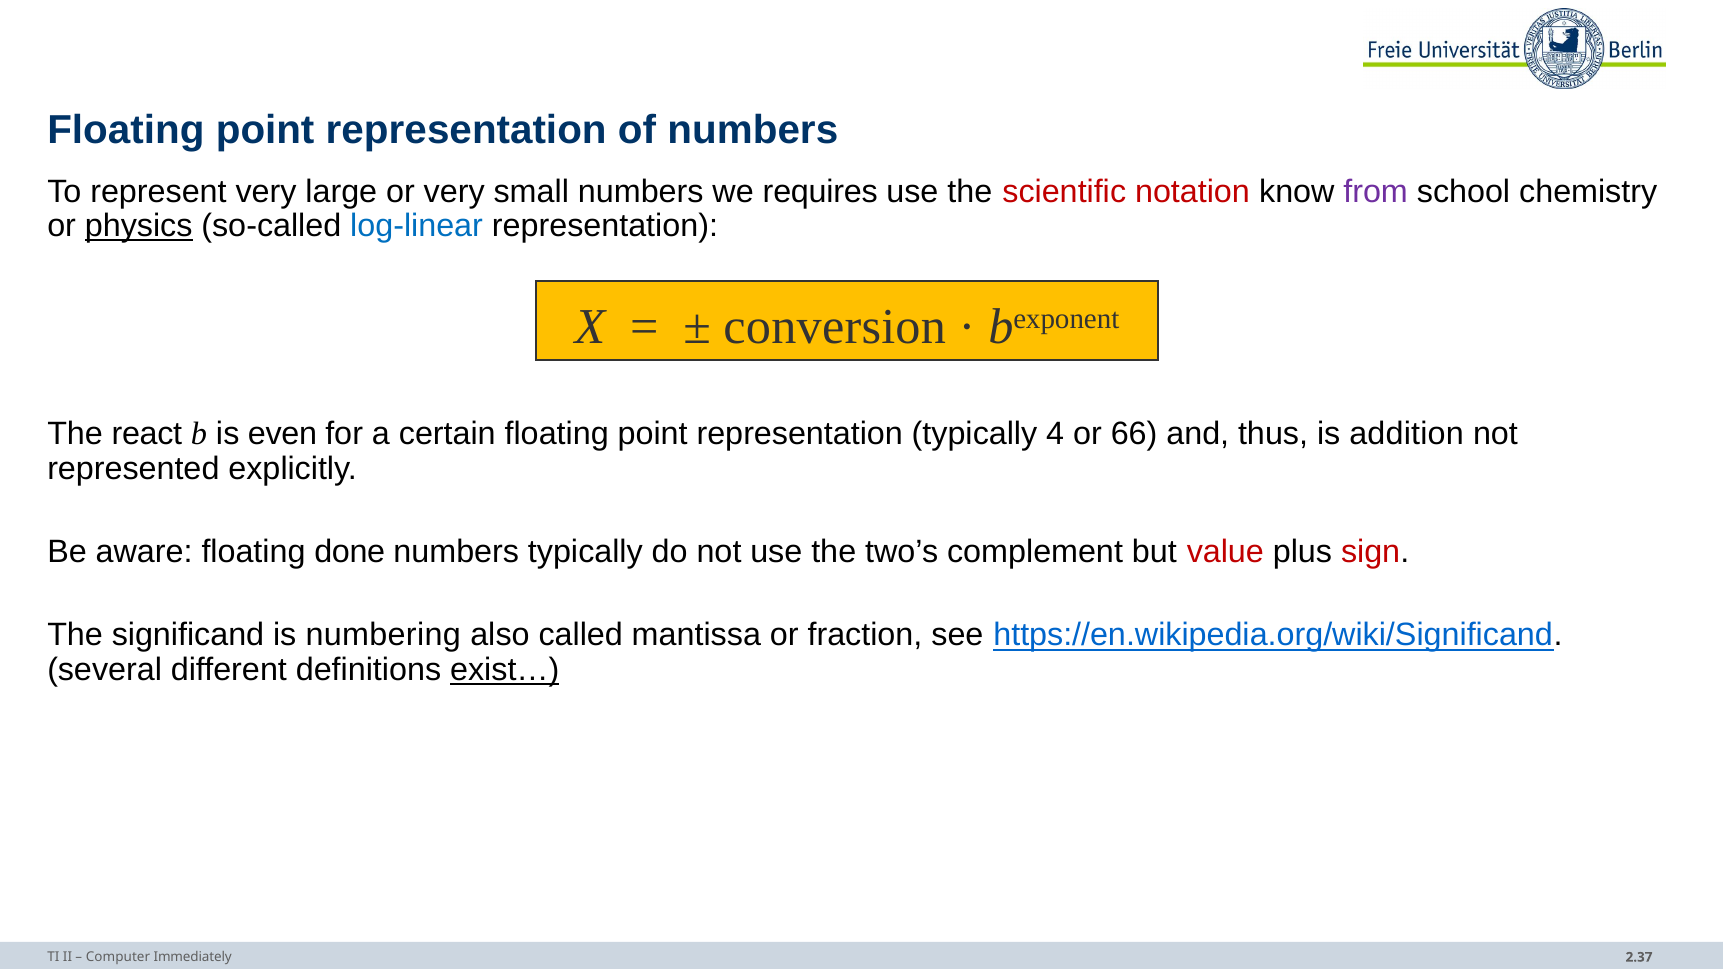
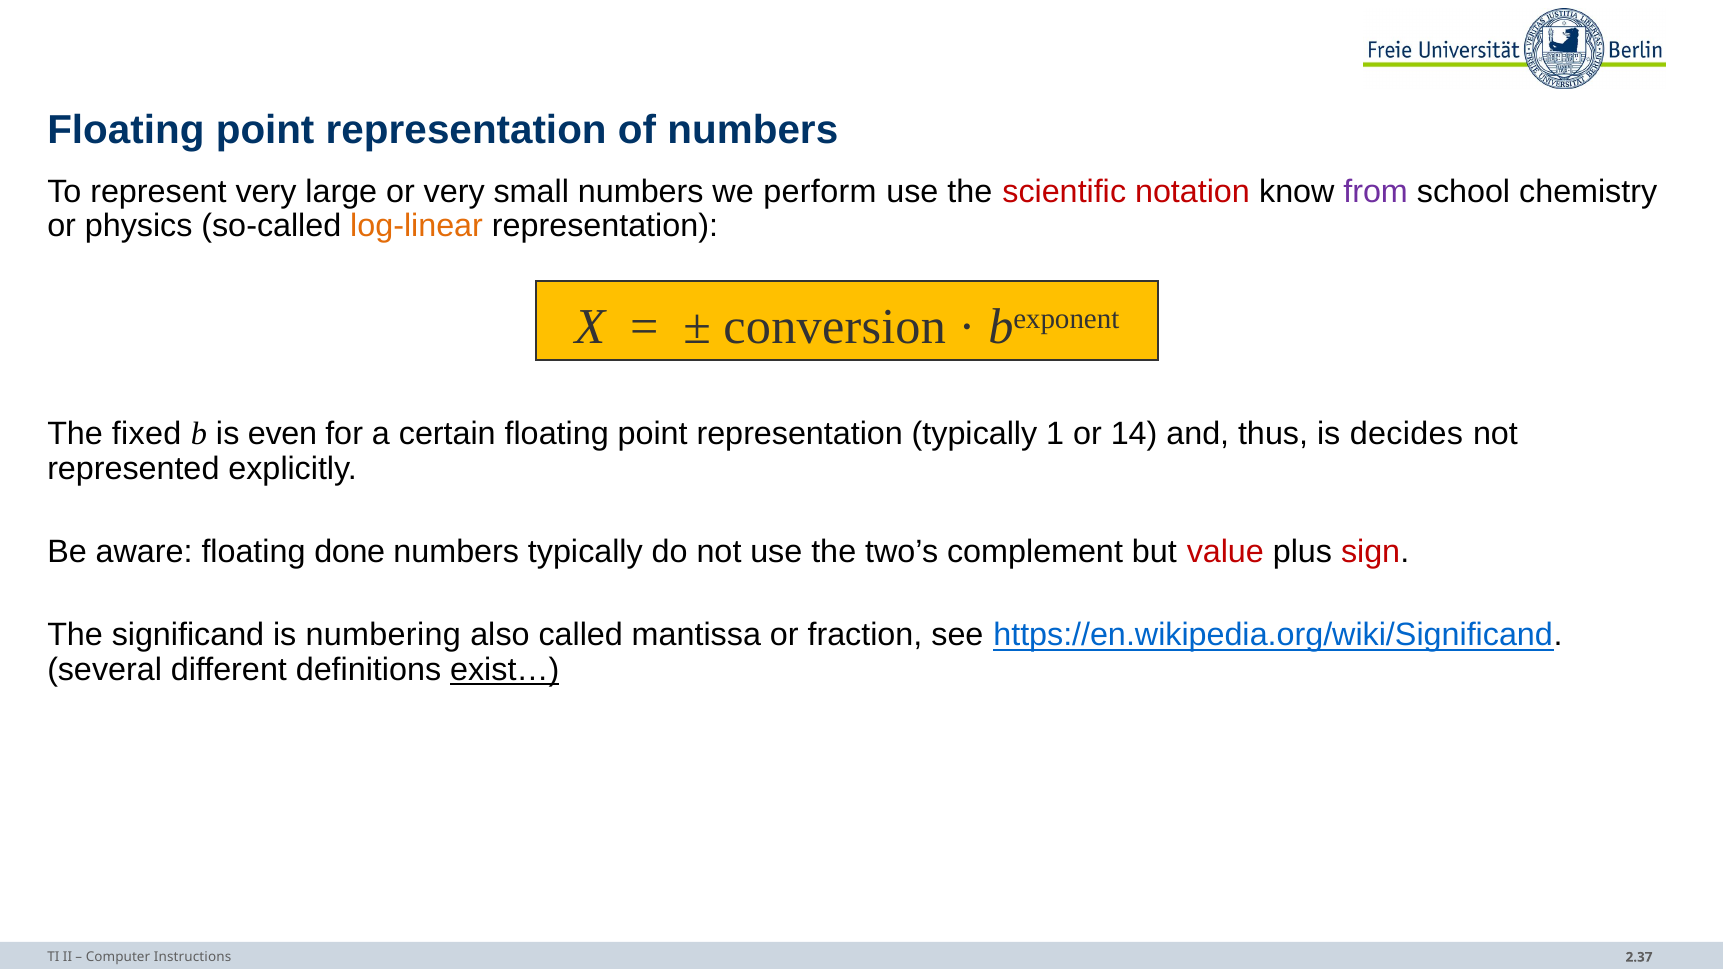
requires: requires -> perform
physics underline: present -> none
log-linear colour: blue -> orange
react: react -> fixed
4: 4 -> 1
66: 66 -> 14
addition: addition -> decides
Immediately: Immediately -> Instructions
